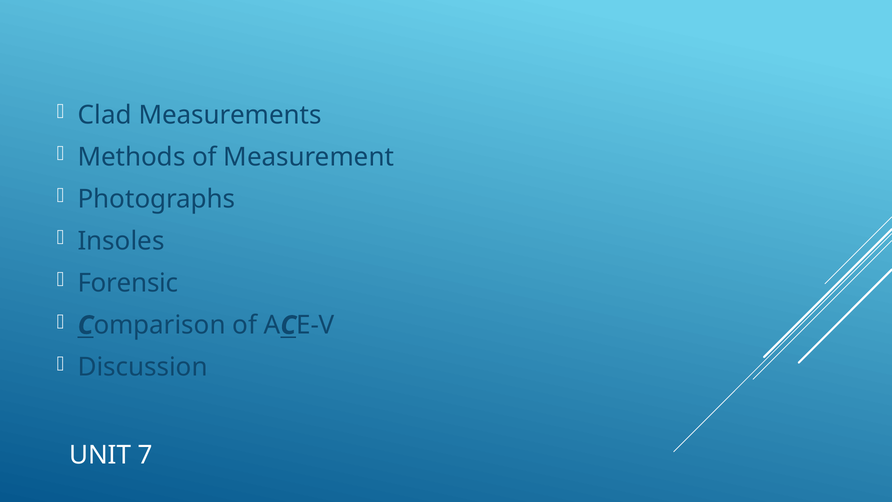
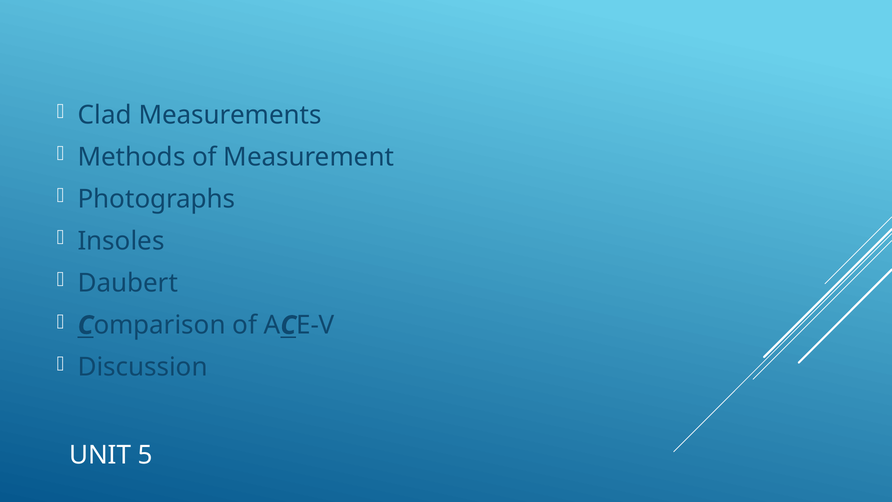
Forensic: Forensic -> Daubert
7: 7 -> 5
